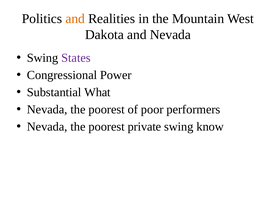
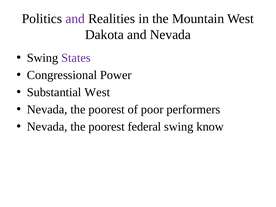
and at (75, 19) colour: orange -> purple
Substantial What: What -> West
private: private -> federal
